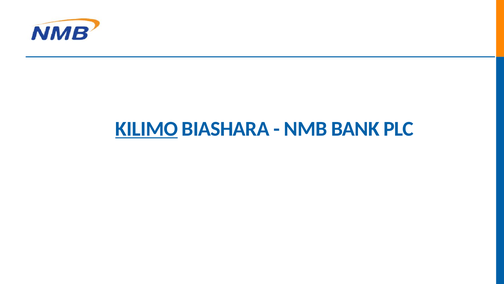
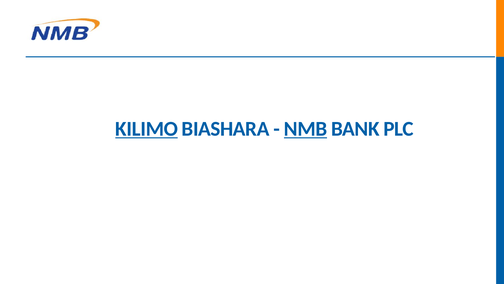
NMB underline: none -> present
